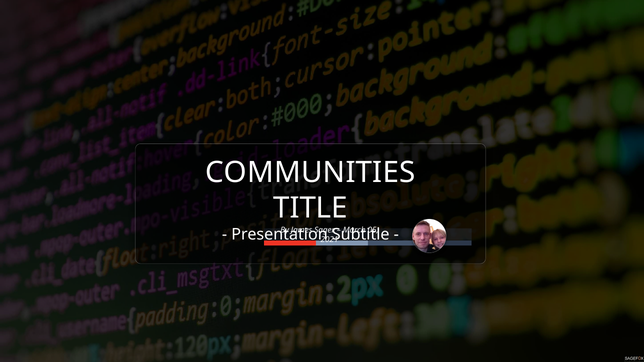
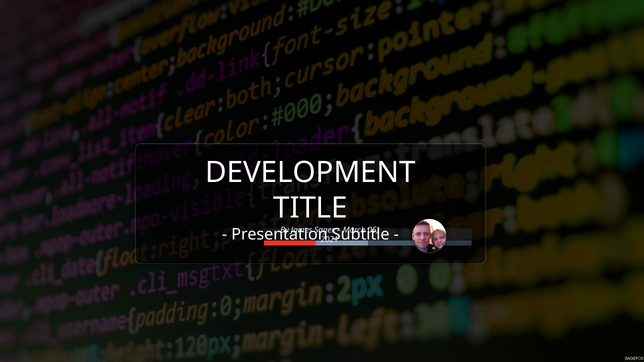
COMMUNITIES: COMMUNITIES -> DEVELOPMENT
